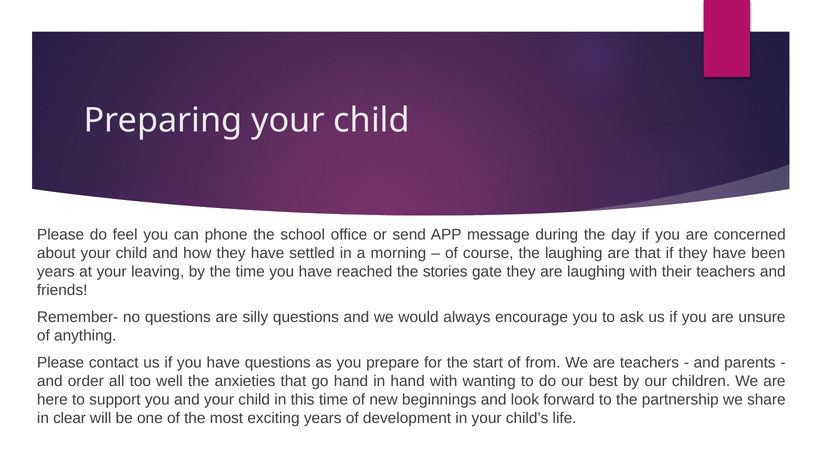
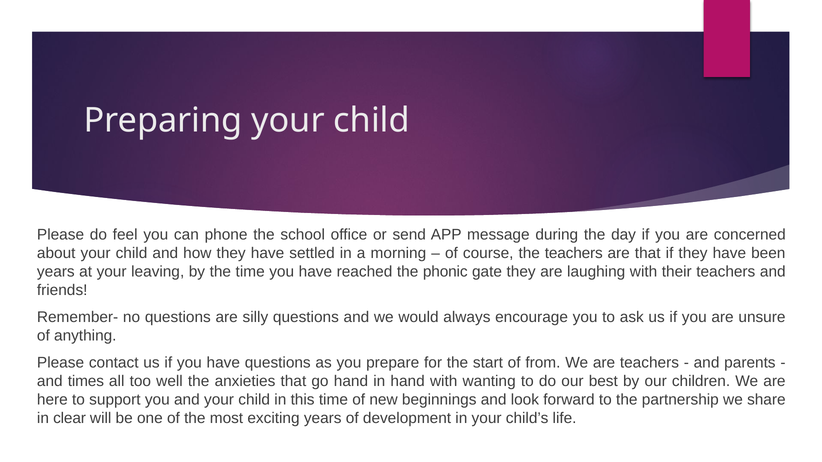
the laughing: laughing -> teachers
stories: stories -> phonic
order: order -> times
